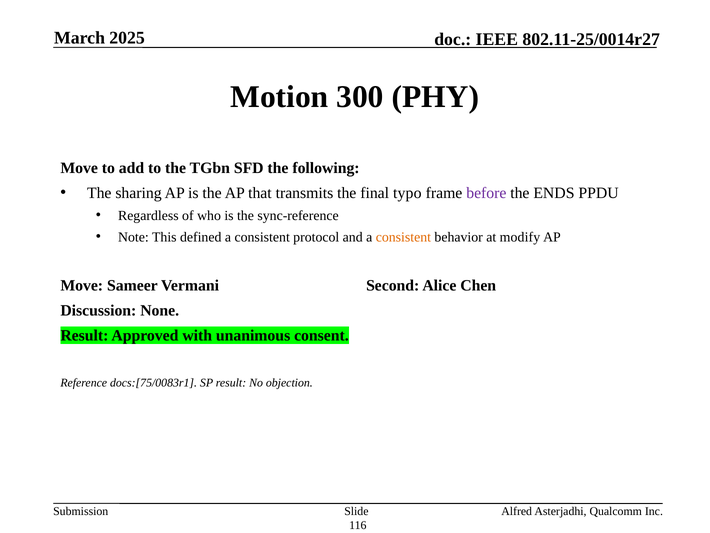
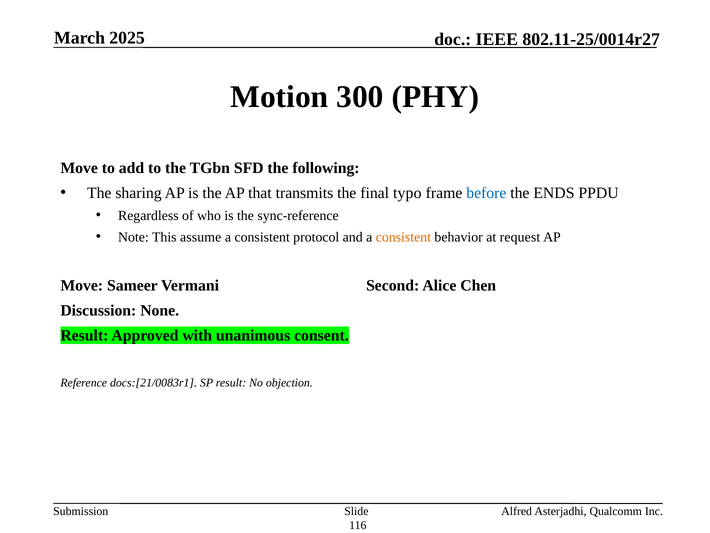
before colour: purple -> blue
defined: defined -> assume
modify: modify -> request
docs:[75/0083r1: docs:[75/0083r1 -> docs:[21/0083r1
